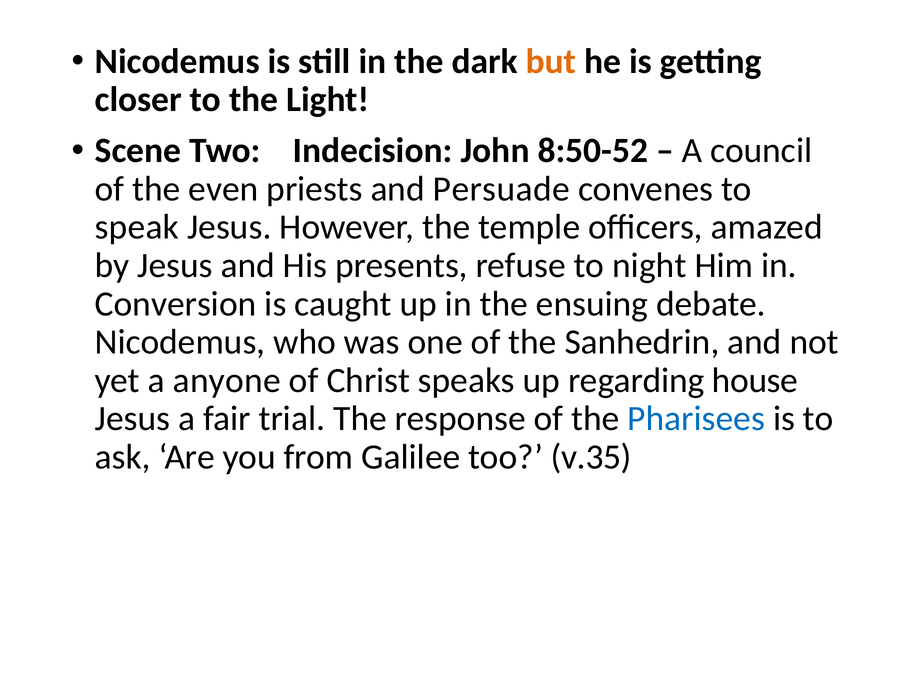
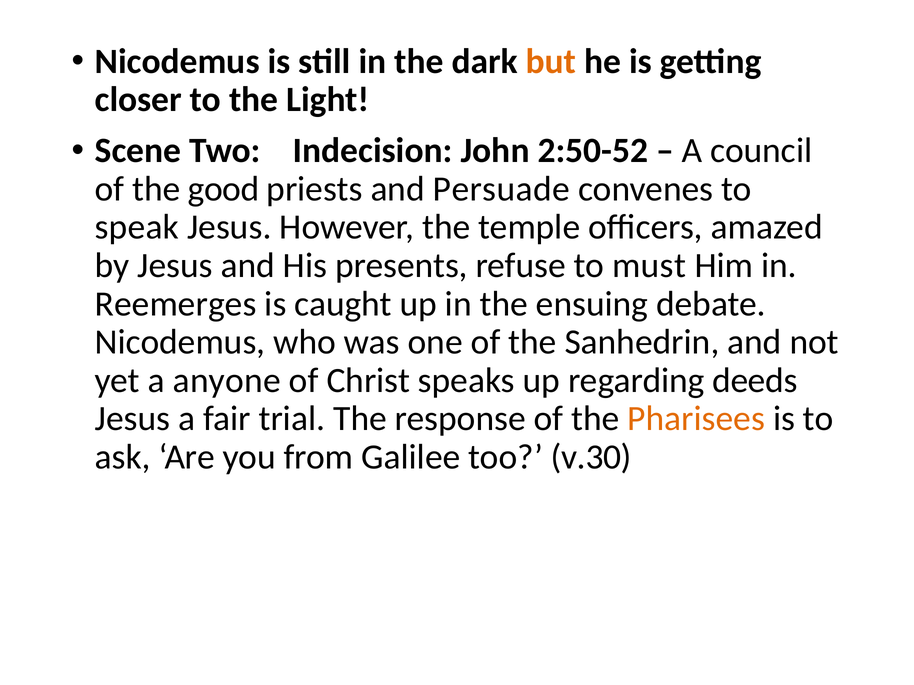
8:50-52: 8:50-52 -> 2:50-52
even: even -> good
night: night -> must
Conversion: Conversion -> Reemerges
house: house -> deeds
Pharisees colour: blue -> orange
v.35: v.35 -> v.30
